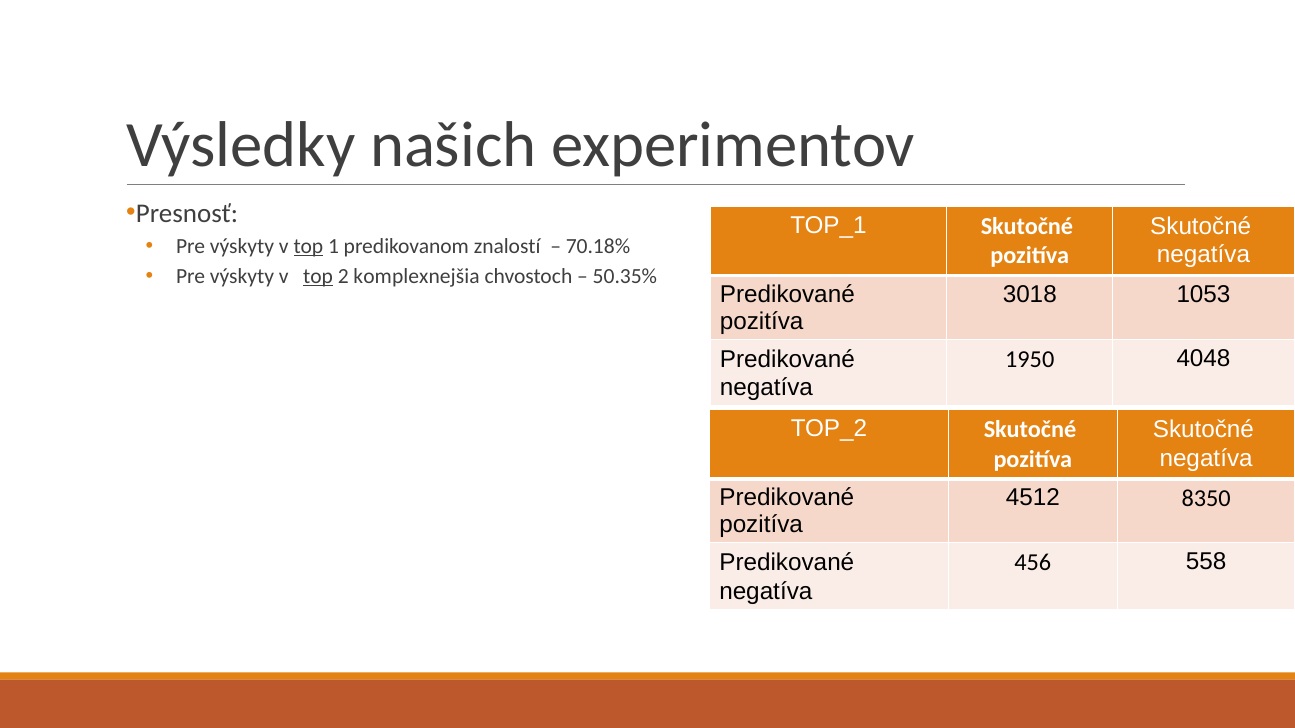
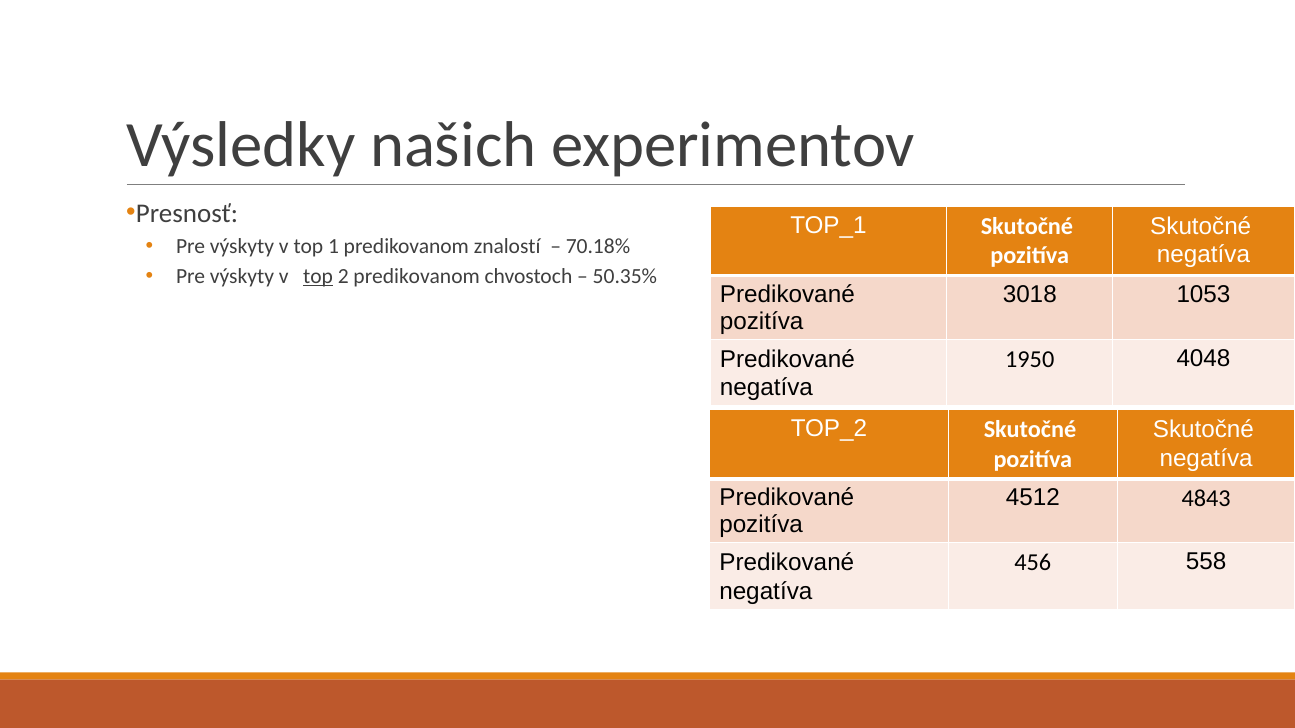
top at (308, 246) underline: present -> none
2 komplexnejšia: komplexnejšia -> predikovanom
8350: 8350 -> 4843
